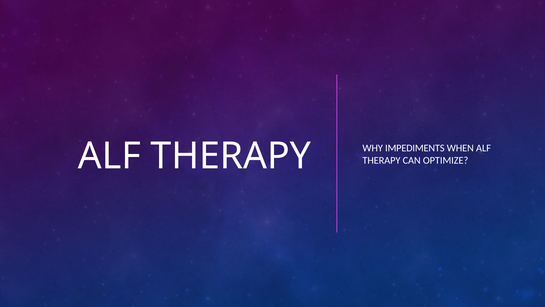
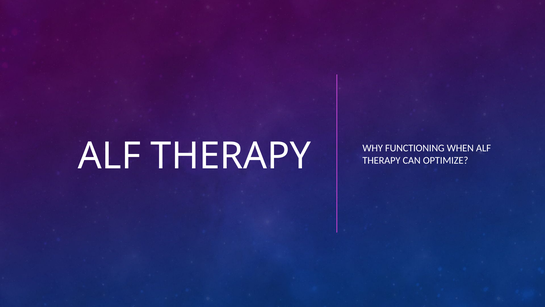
IMPEDIMENTS: IMPEDIMENTS -> FUNCTIONING
